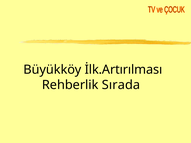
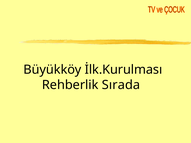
İlk.Artırılması: İlk.Artırılması -> İlk.Kurulması
